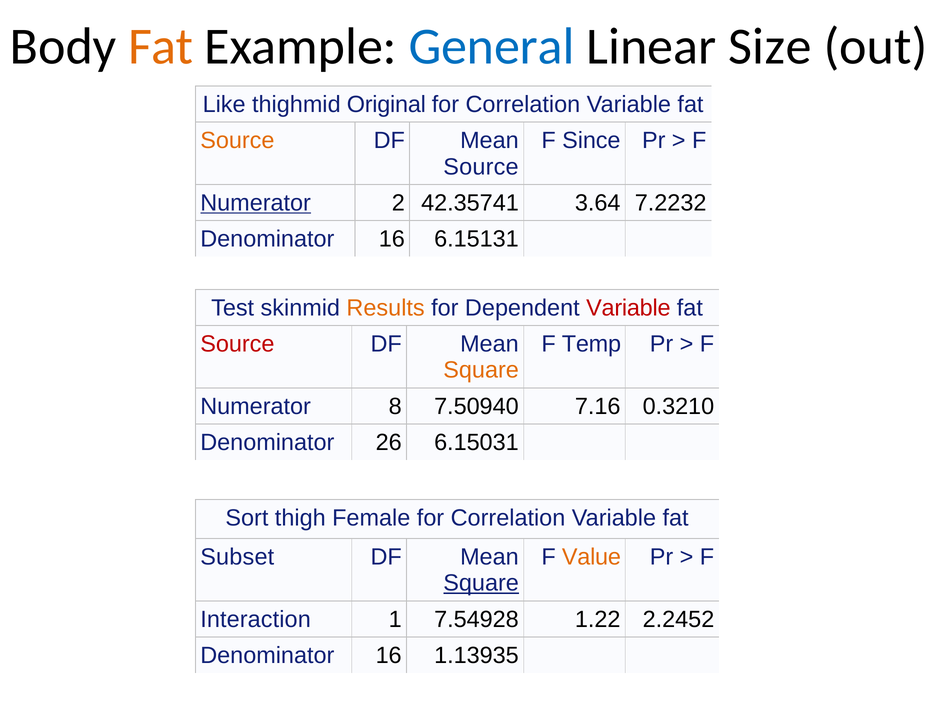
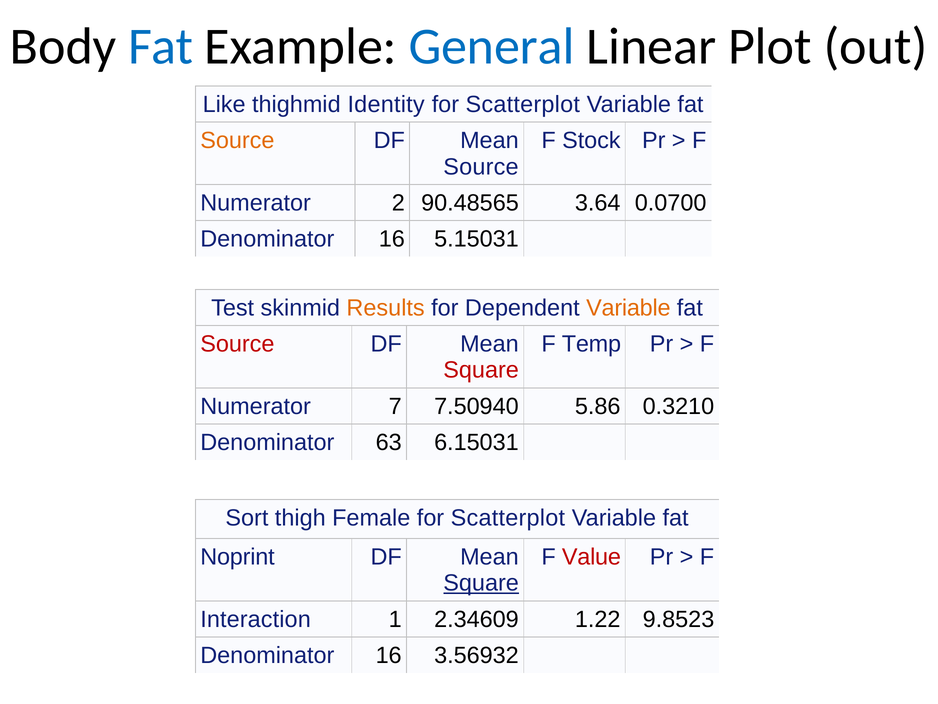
Fat at (161, 47) colour: orange -> blue
Size: Size -> Plot
Original: Original -> Identity
Correlation at (523, 104): Correlation -> Scatterplot
Since: Since -> Stock
Numerator at (256, 203) underline: present -> none
42.35741: 42.35741 -> 90.48565
7.2232: 7.2232 -> 0.0700
6.15131: 6.15131 -> 5.15031
Variable at (628, 308) colour: red -> orange
Square at (481, 370) colour: orange -> red
8: 8 -> 7
7.16: 7.16 -> 5.86
26: 26 -> 63
Correlation at (508, 518): Correlation -> Scatterplot
Subset: Subset -> Noprint
Value colour: orange -> red
7.54928: 7.54928 -> 2.34609
2.2452: 2.2452 -> 9.8523
1.13935: 1.13935 -> 3.56932
